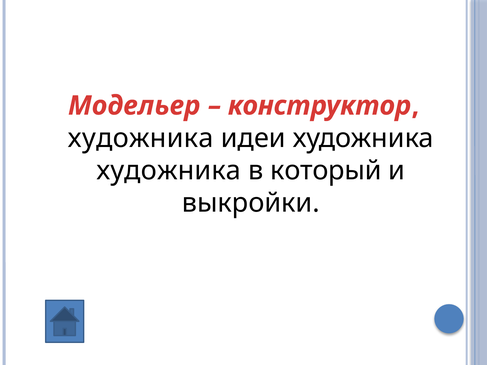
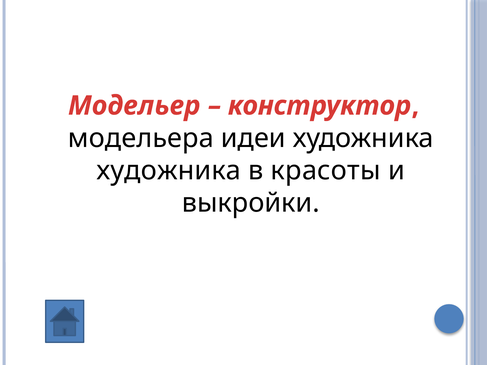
художника at (141, 138): художника -> модельера
который: который -> красоты
